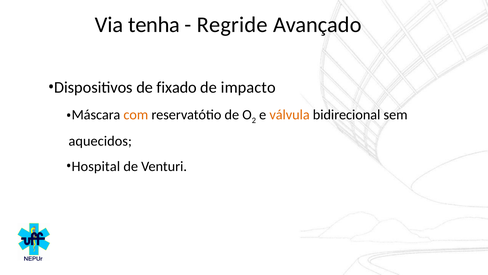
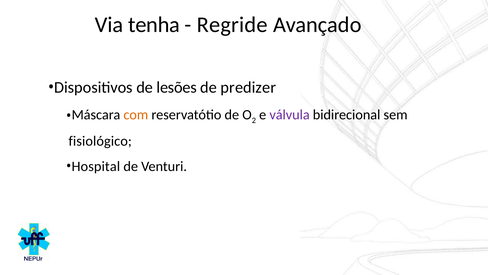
fixado: fixado -> lesões
impacto: impacto -> predizer
válvula colour: orange -> purple
aquecidos: aquecidos -> fisiológico
